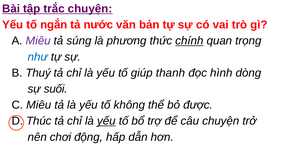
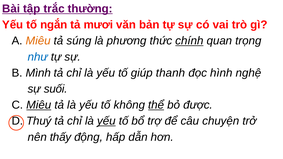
trắc chuyện: chuyện -> thường
nước: nước -> mươi
Miêu at (38, 41) colour: purple -> orange
Thuý: Thuý -> Mình
dòng: dòng -> nghệ
Miêu at (39, 105) underline: none -> present
thể underline: none -> present
Thúc: Thúc -> Thuý
chơi: chơi -> thấy
